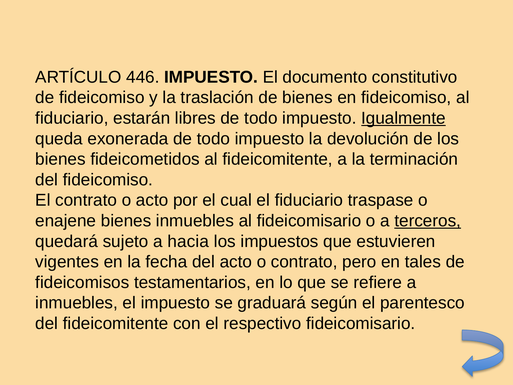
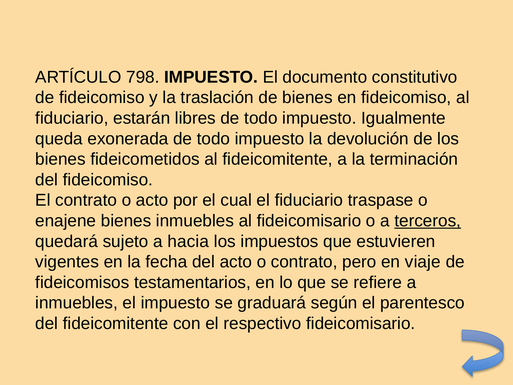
446: 446 -> 798
Igualmente underline: present -> none
tales: tales -> viaje
